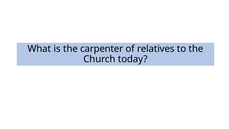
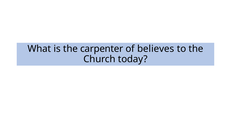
relatives: relatives -> believes
